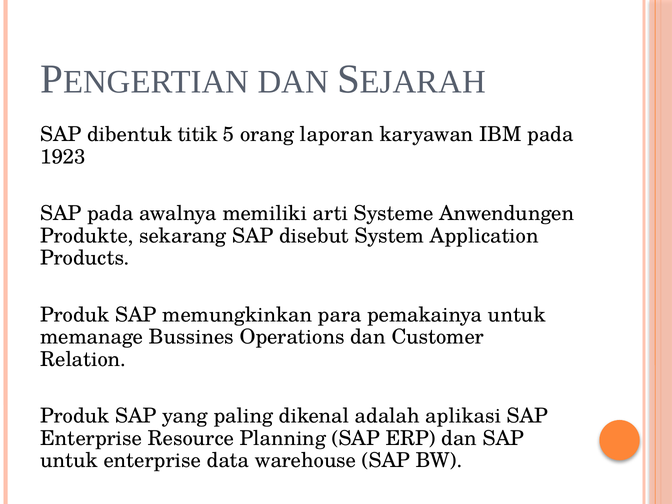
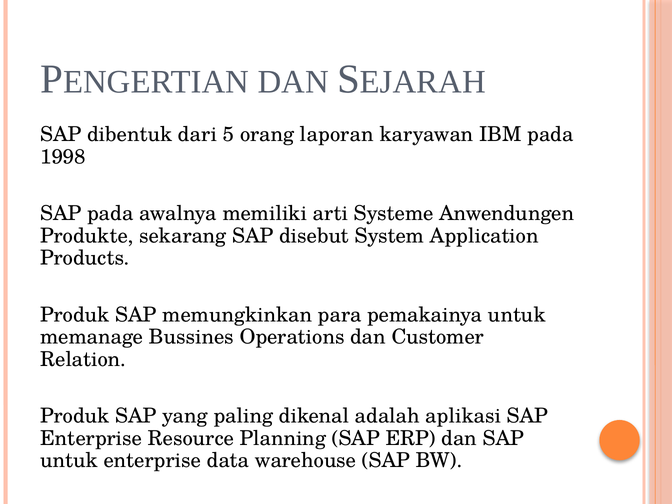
titik: titik -> dari
1923: 1923 -> 1998
